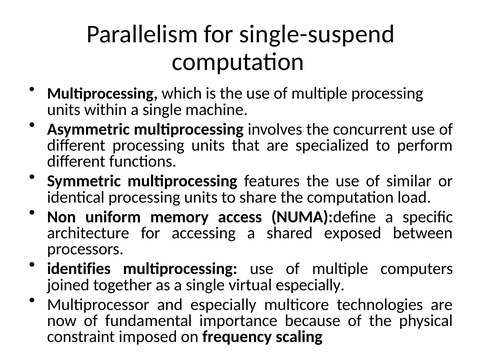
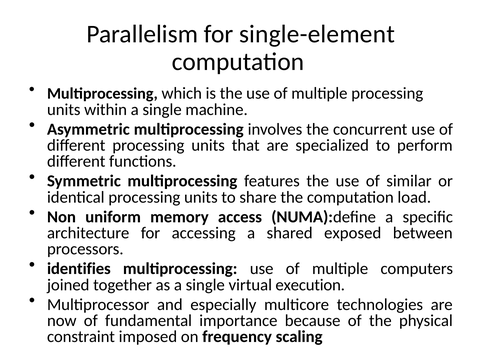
single-suspend: single-suspend -> single-element
virtual especially: especially -> execution
